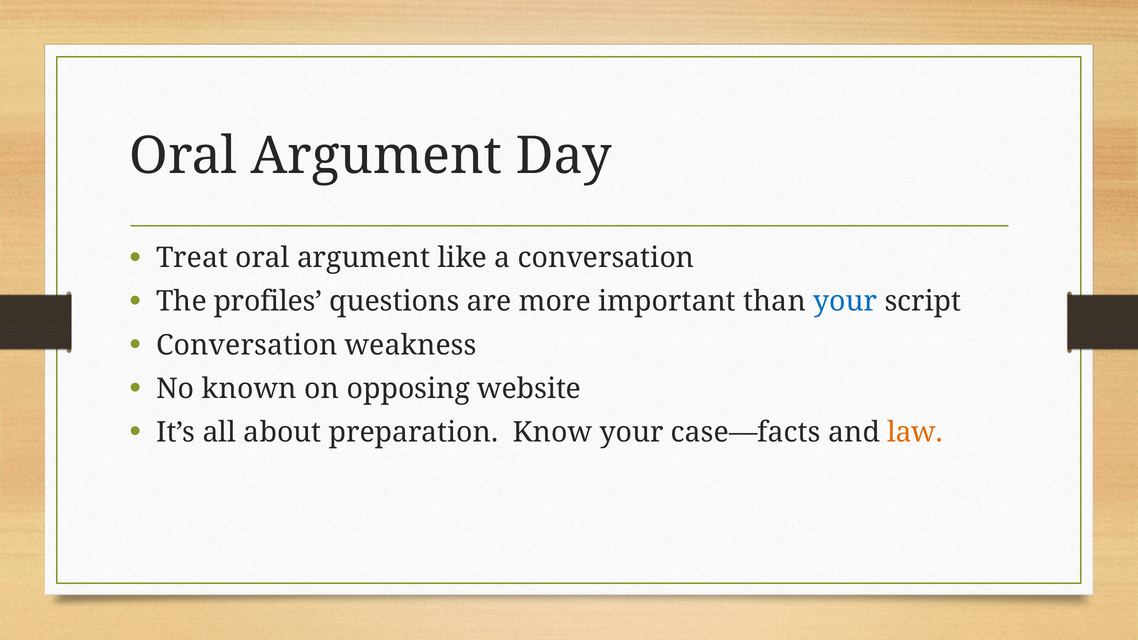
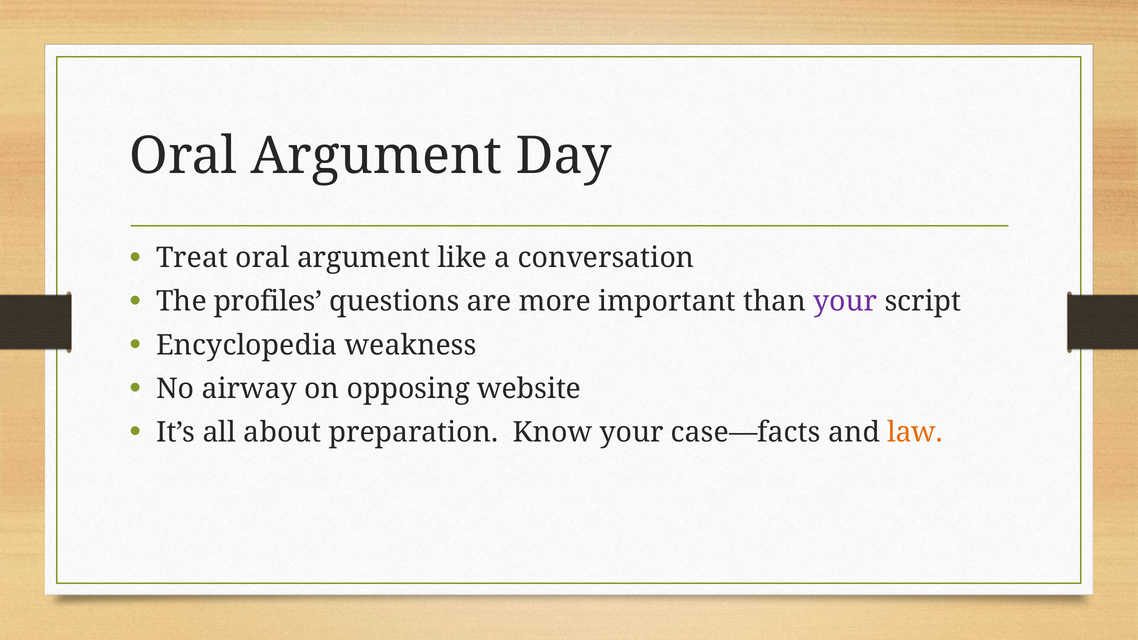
your at (845, 302) colour: blue -> purple
Conversation at (247, 345): Conversation -> Encyclopedia
known: known -> airway
